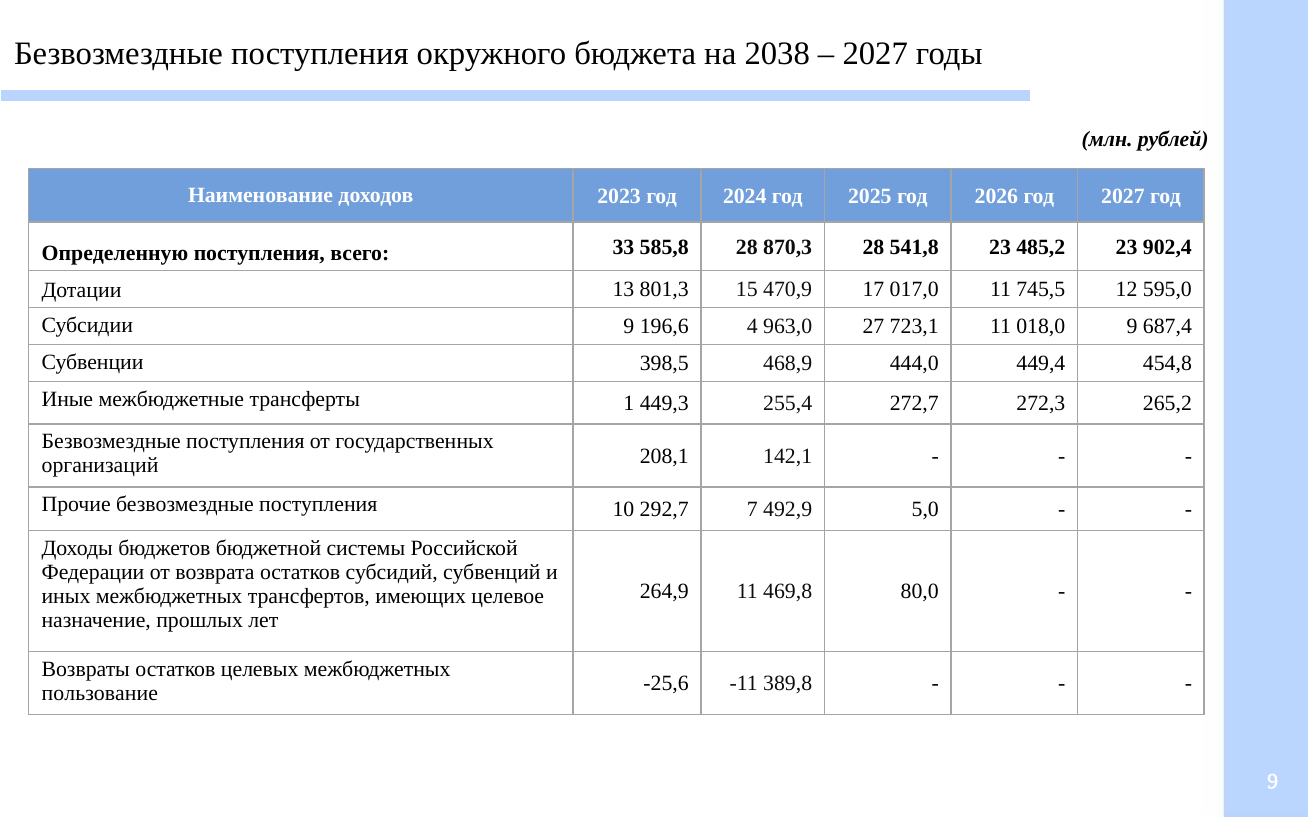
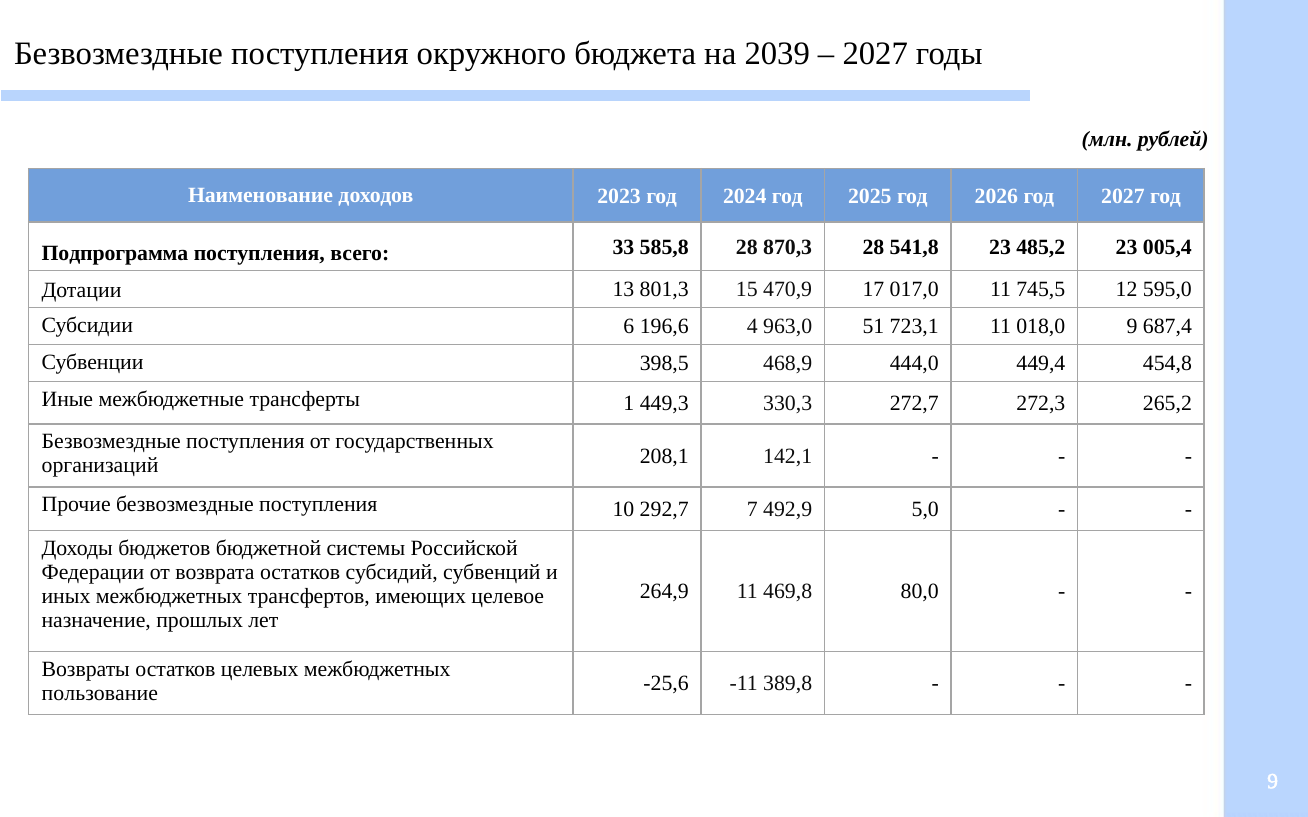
2038: 2038 -> 2039
Определенную: Определенную -> Подпрограмма
902,4: 902,4 -> 005,4
Субсидии 9: 9 -> 6
27: 27 -> 51
255,4: 255,4 -> 330,3
